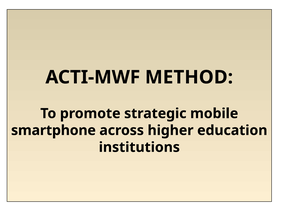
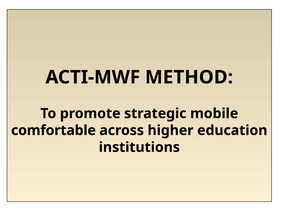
smartphone: smartphone -> comfortable
